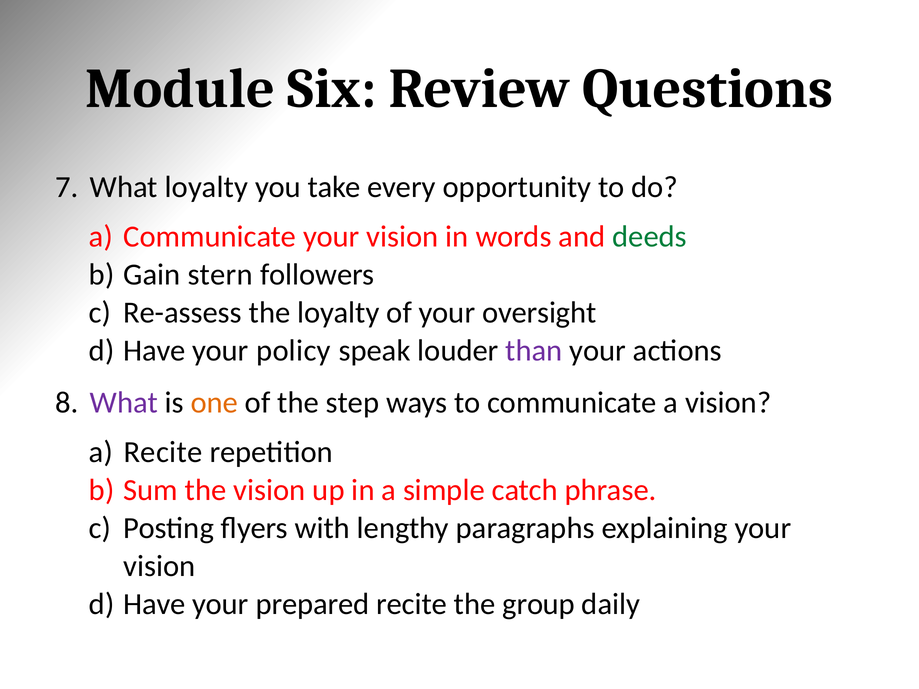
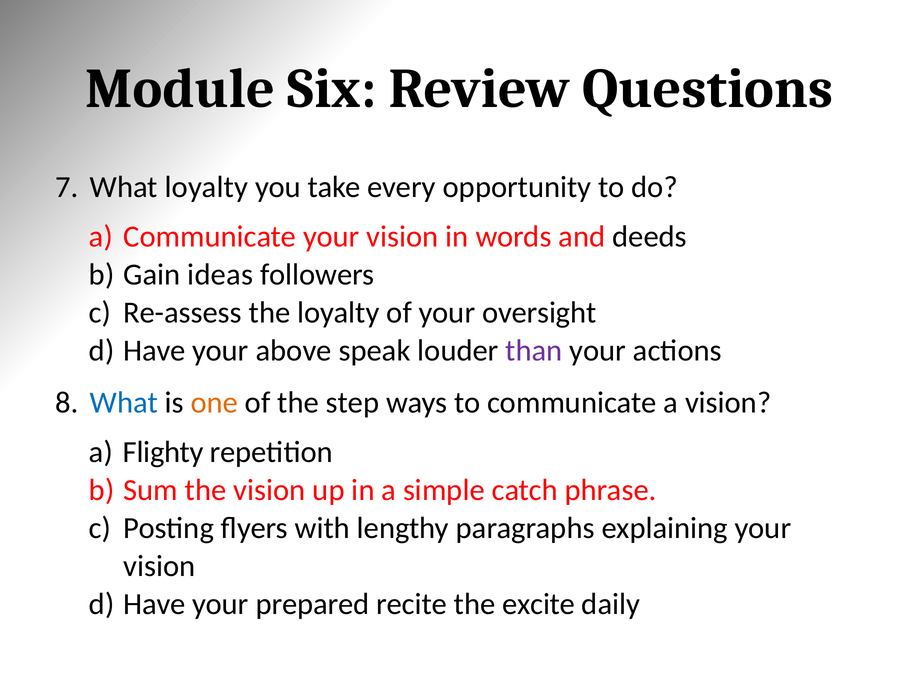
deeds colour: green -> black
stern: stern -> ideas
policy: policy -> above
What at (124, 403) colour: purple -> blue
a Recite: Recite -> Flighty
group: group -> excite
